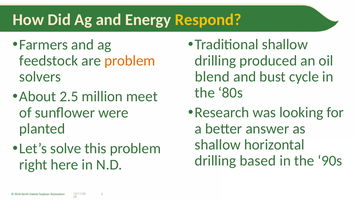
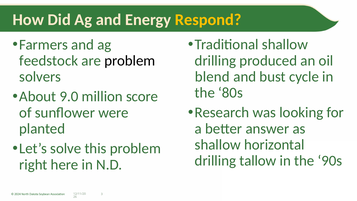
problem at (130, 61) colour: orange -> black
2.5: 2.5 -> 9.0
meet: meet -> score
based: based -> tallow
